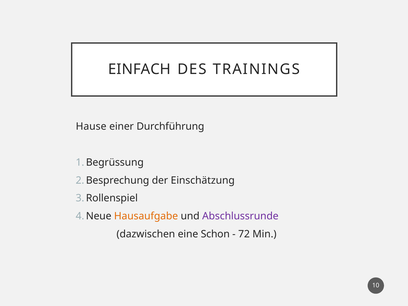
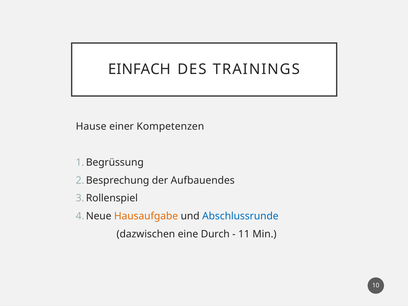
Durchführung: Durchführung -> Kompetenzen
Einschätzung: Einschätzung -> Aufbauendes
Abschlussrunde colour: purple -> blue
Schon: Schon -> Durch
72: 72 -> 11
